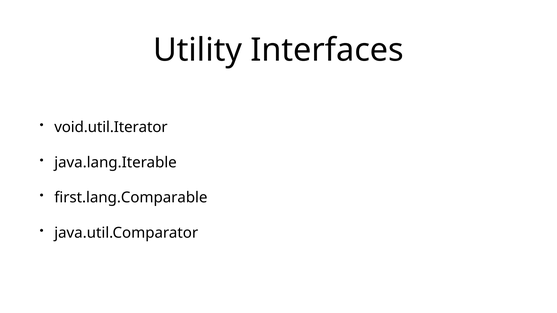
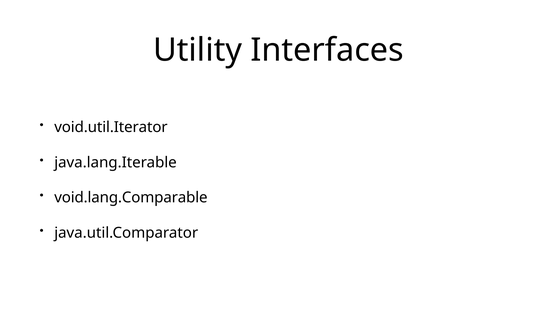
first.lang.Comparable: first.lang.Comparable -> void.lang.Comparable
